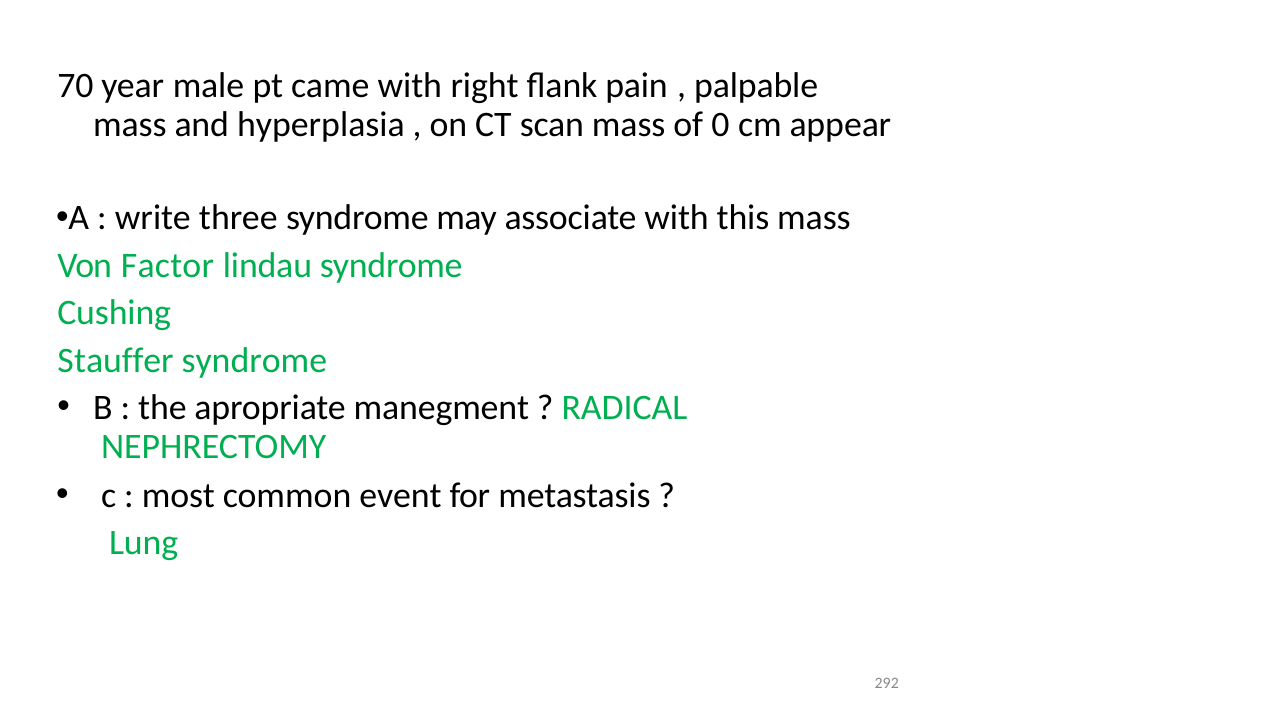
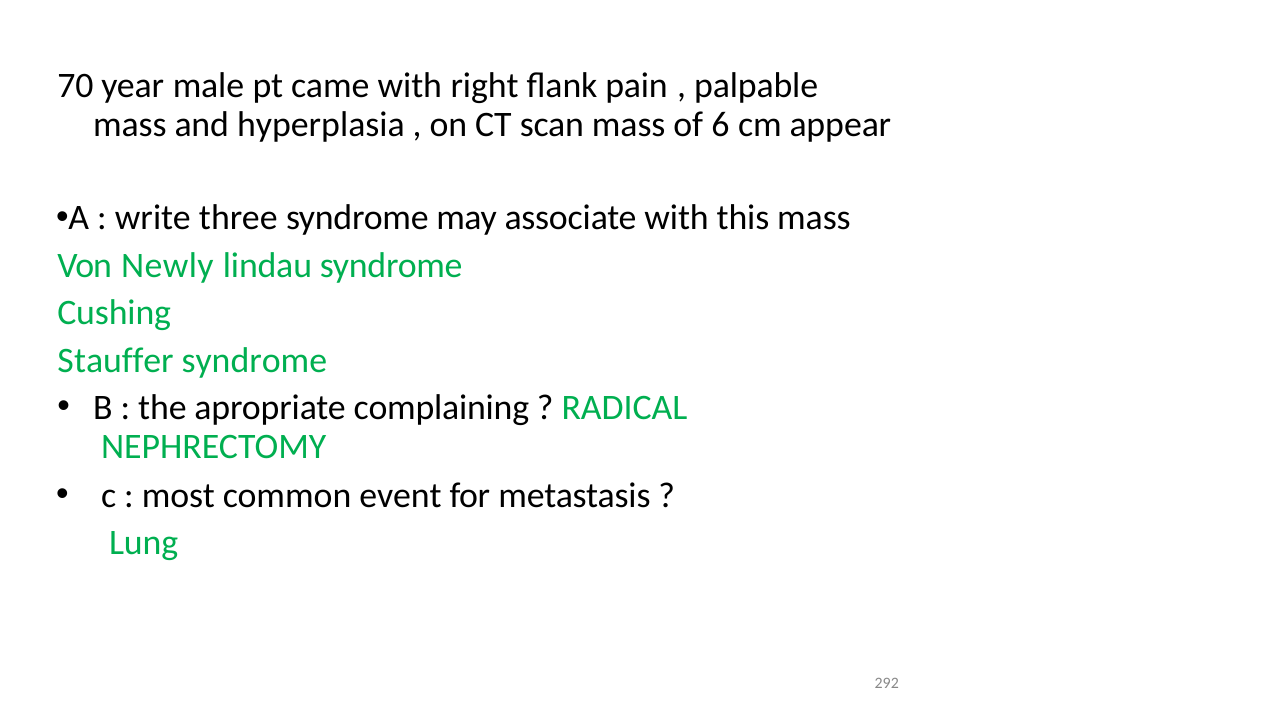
0: 0 -> 6
Factor: Factor -> Newly
manegment: manegment -> complaining
